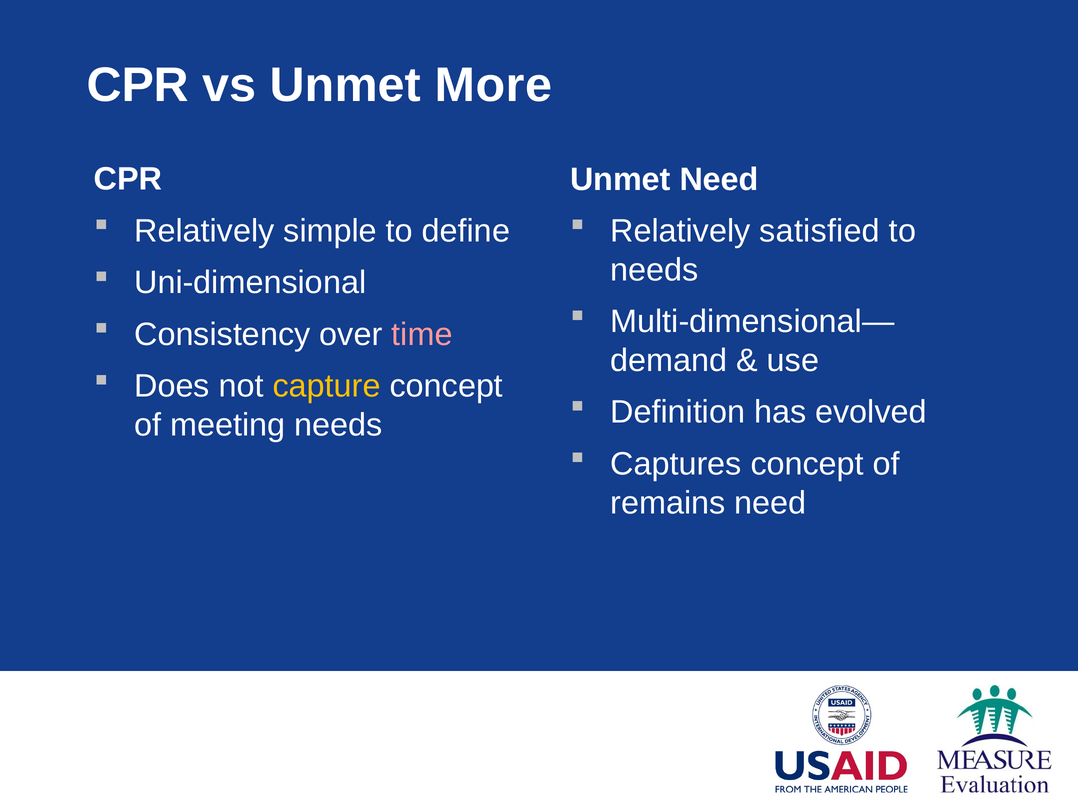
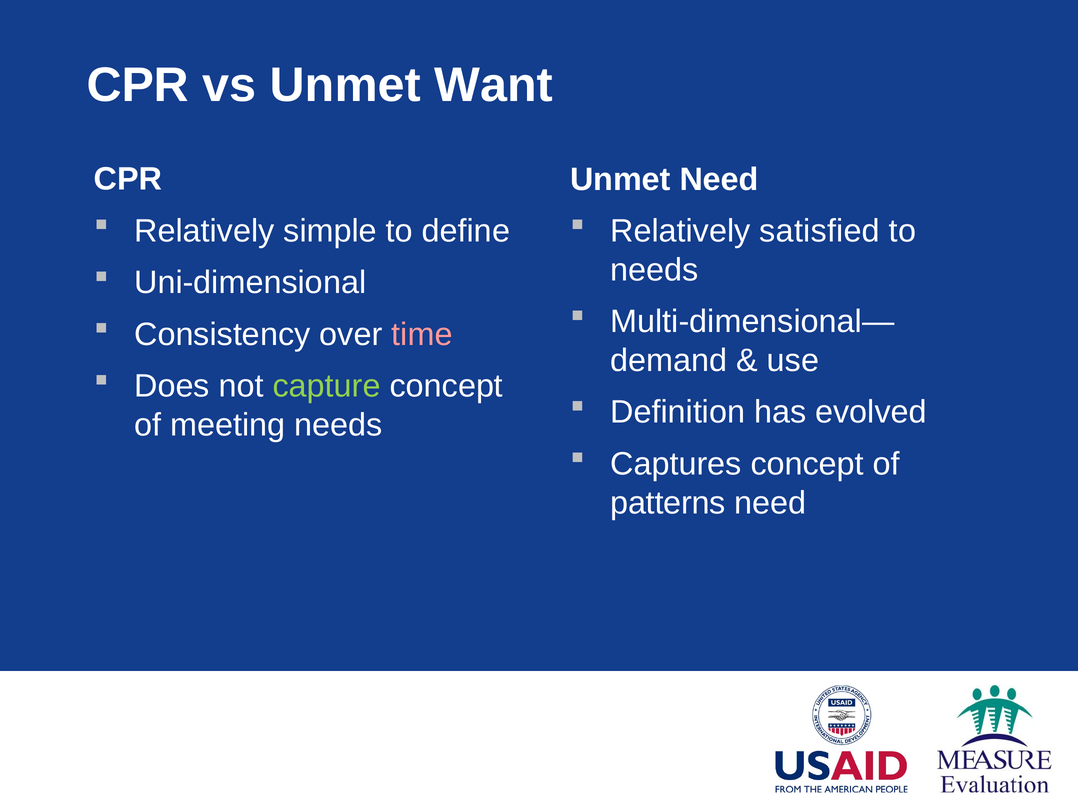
More: More -> Want
capture colour: yellow -> light green
remains: remains -> patterns
